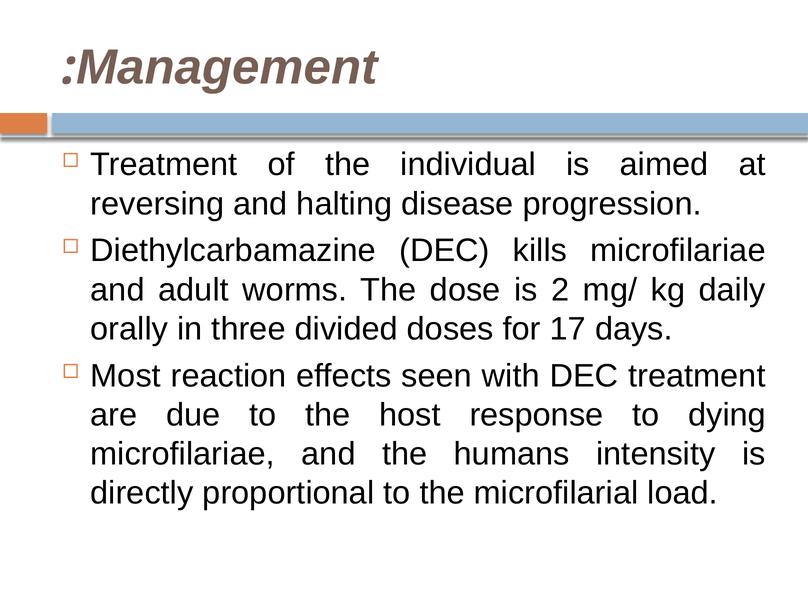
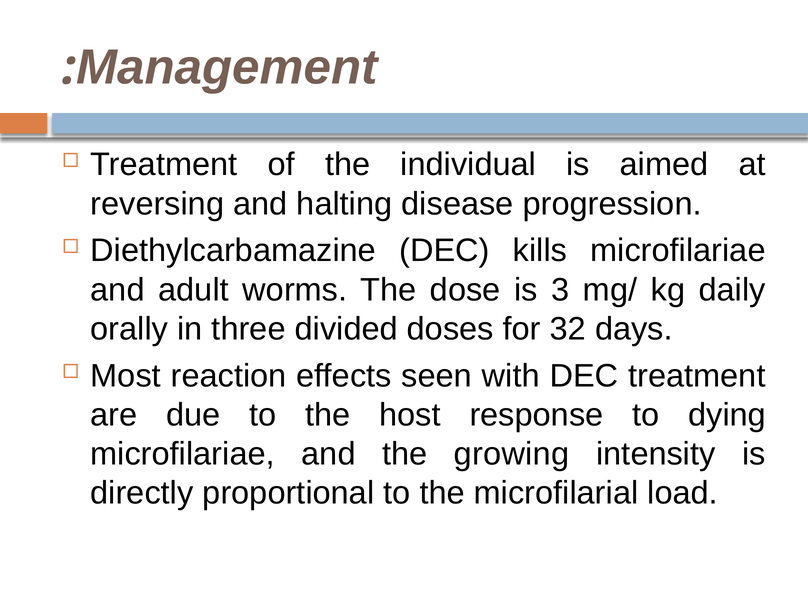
2: 2 -> 3
17: 17 -> 32
humans: humans -> growing
